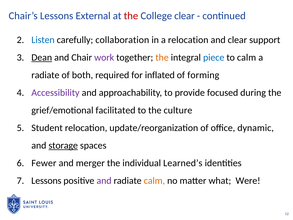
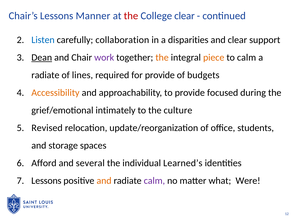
External: External -> Manner
a relocation: relocation -> disparities
piece colour: blue -> orange
both: both -> lines
for inflated: inflated -> provide
forming: forming -> budgets
Accessibility colour: purple -> orange
facilitated: facilitated -> intimately
Student: Student -> Revised
dynamic: dynamic -> students
storage underline: present -> none
Fewer: Fewer -> Afford
merger: merger -> several
and at (104, 180) colour: purple -> orange
calm at (154, 180) colour: orange -> purple
